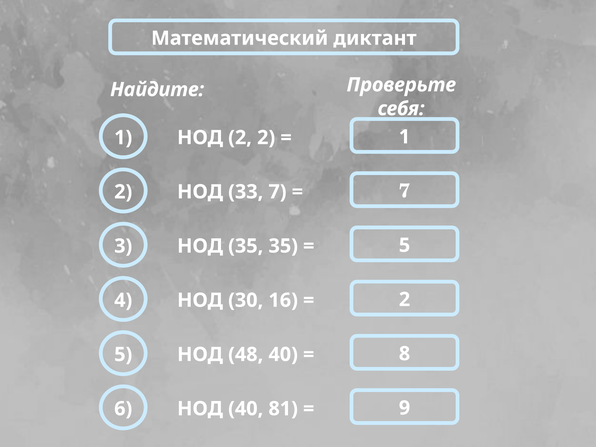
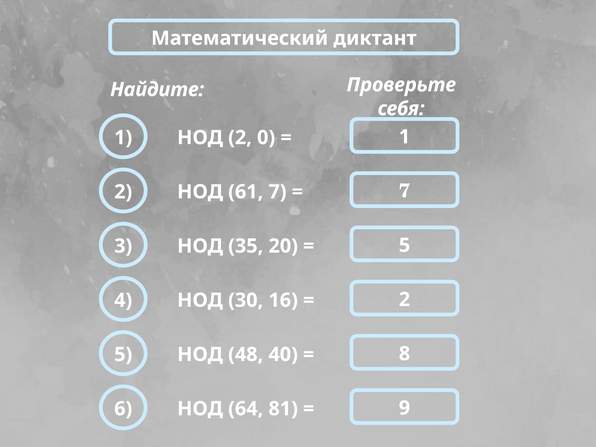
2 2: 2 -> 0
33: 33 -> 61
35 35: 35 -> 20
НОД 40: 40 -> 64
